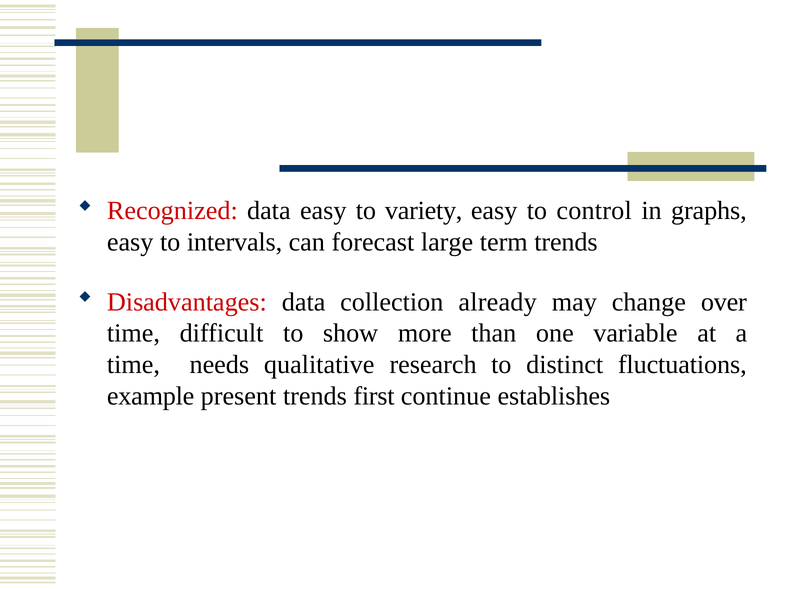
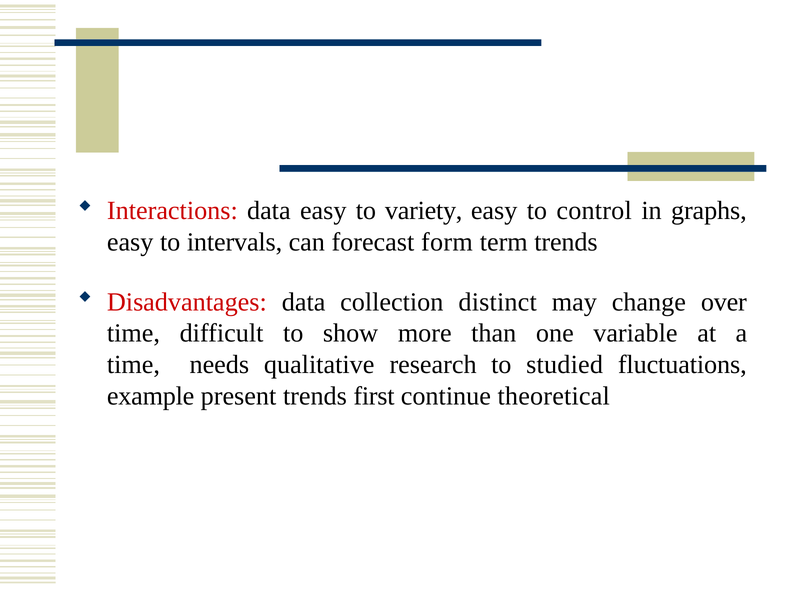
Recognized: Recognized -> Interactions
large: large -> form
already: already -> distinct
distinct: distinct -> studied
establishes: establishes -> theoretical
